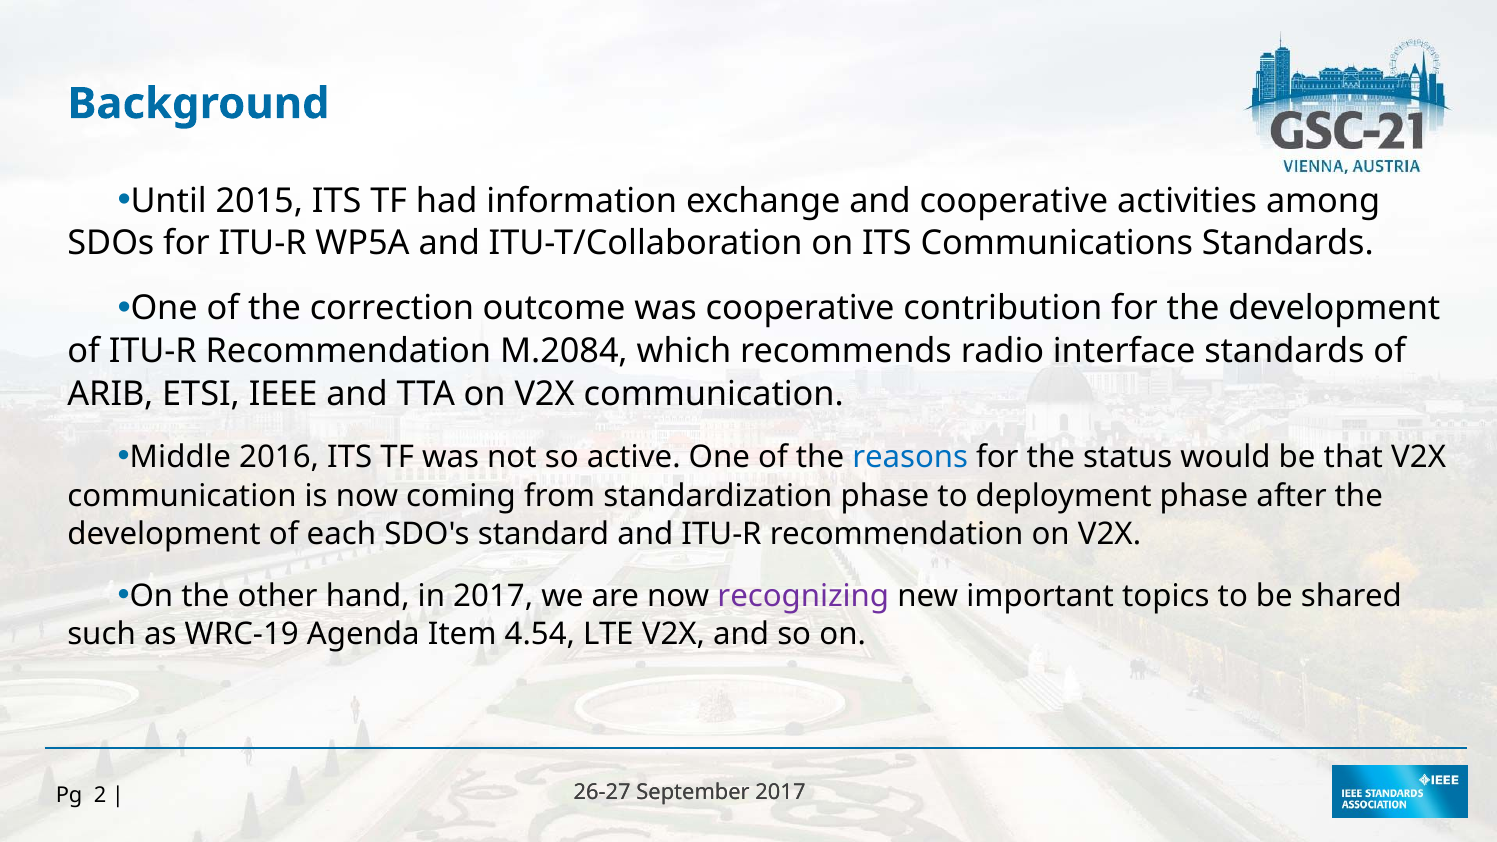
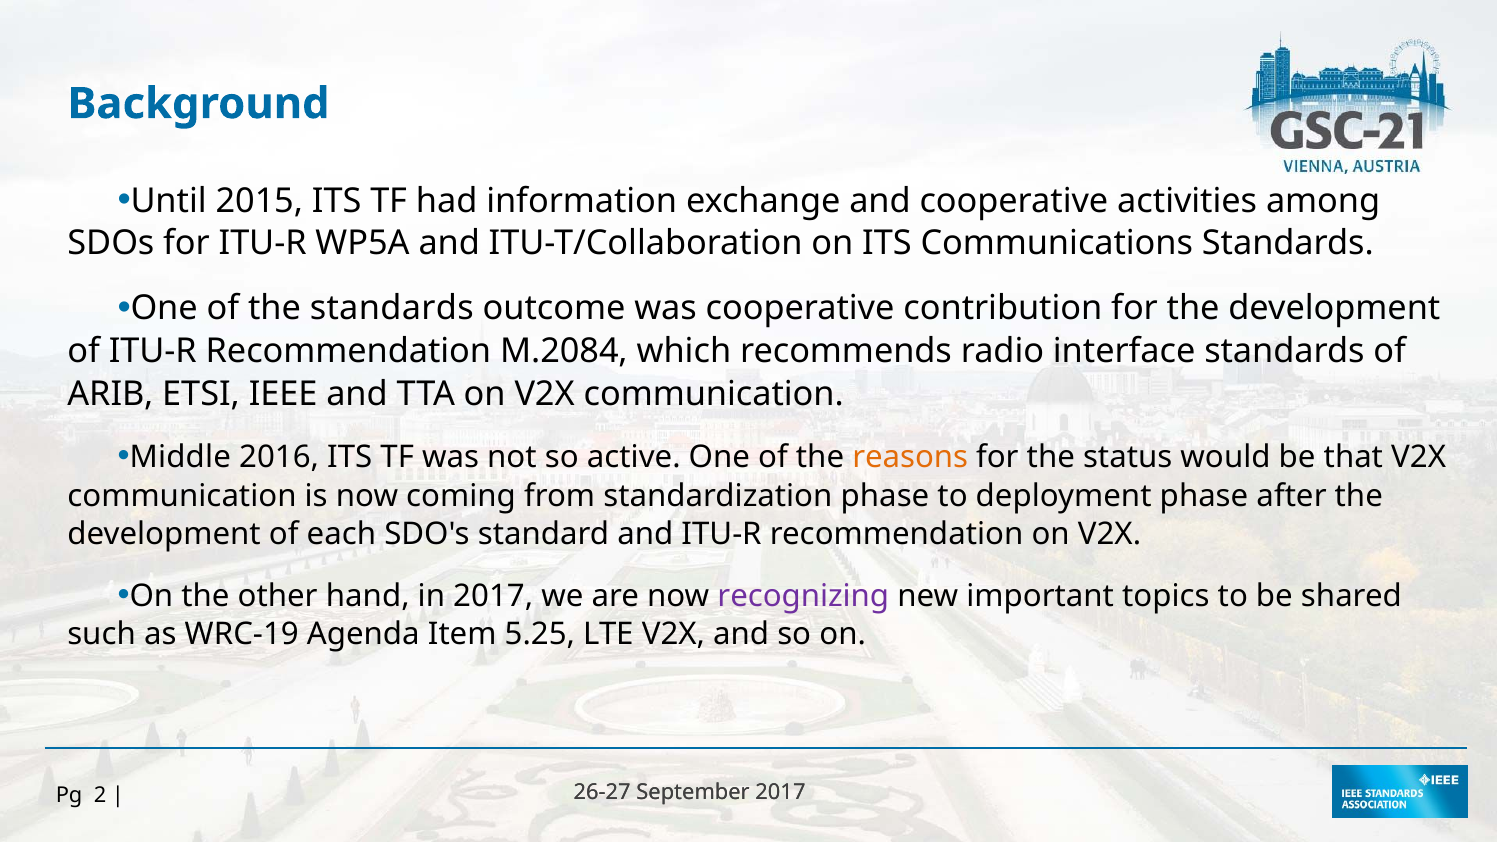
the correction: correction -> standards
reasons colour: blue -> orange
4.54: 4.54 -> 5.25
